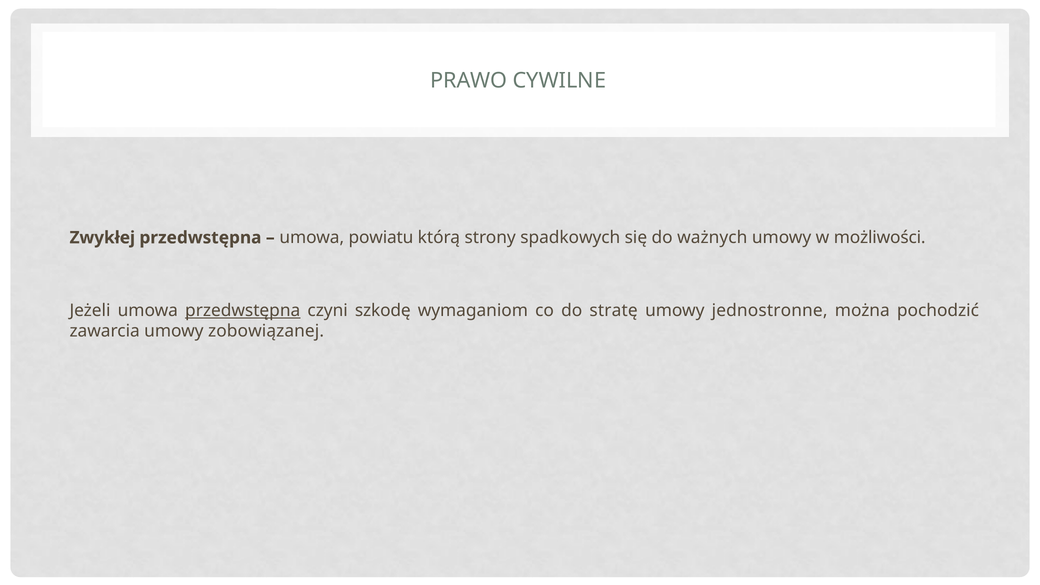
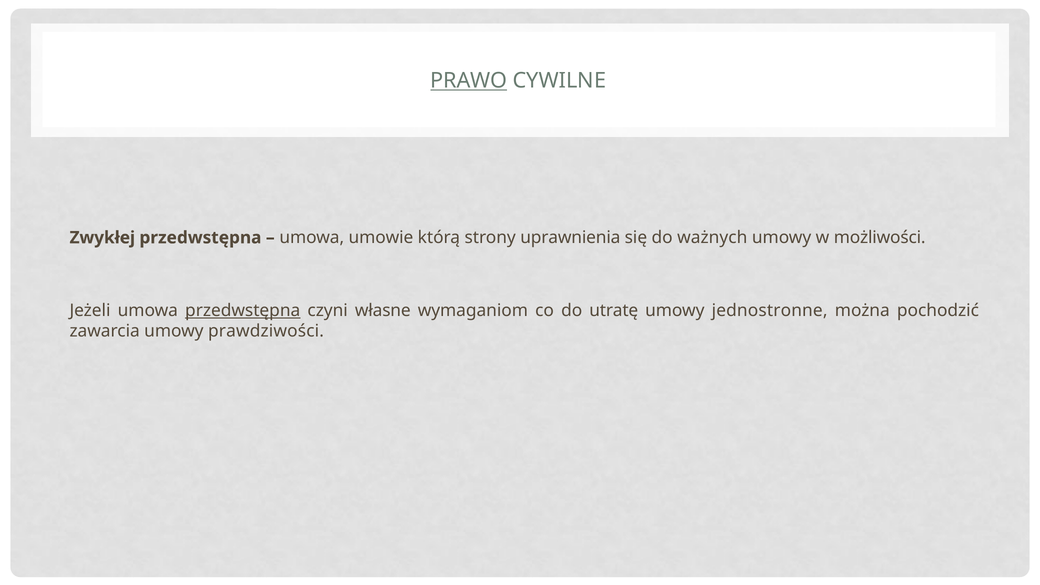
PRAWO underline: none -> present
powiatu: powiatu -> umowie
spadkowych: spadkowych -> uprawnienia
szkodę: szkodę -> własne
stratę: stratę -> utratę
zobowiązanej: zobowiązanej -> prawdziwości
